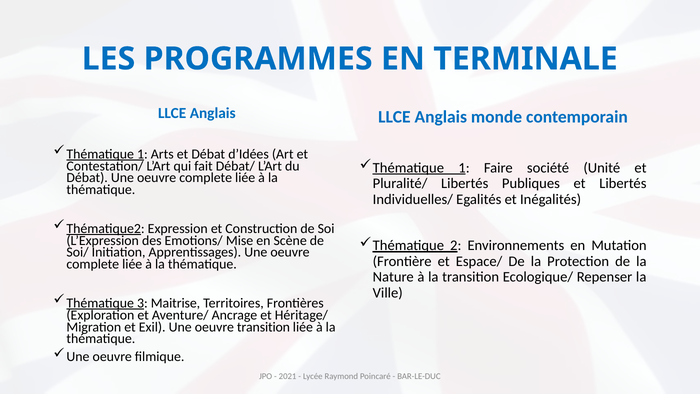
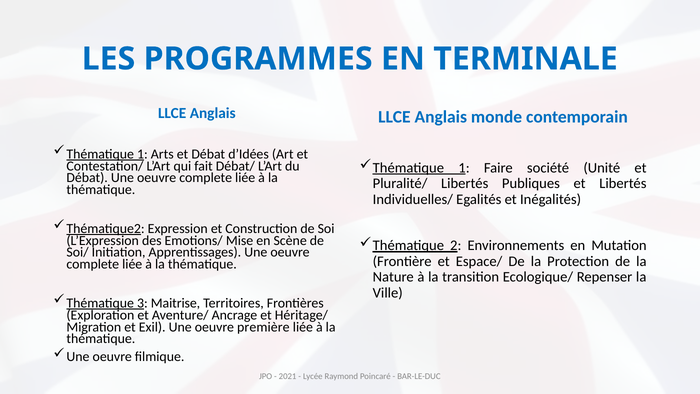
oeuvre transition: transition -> première
